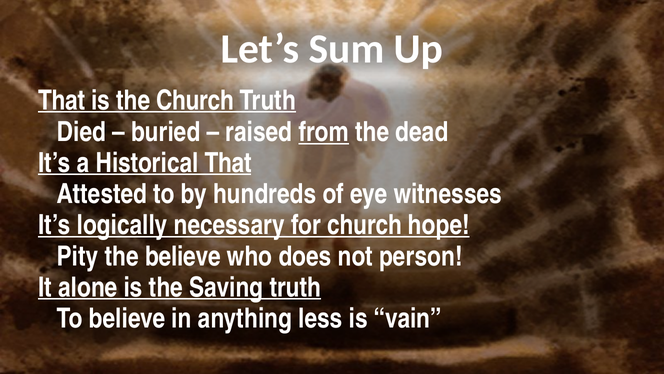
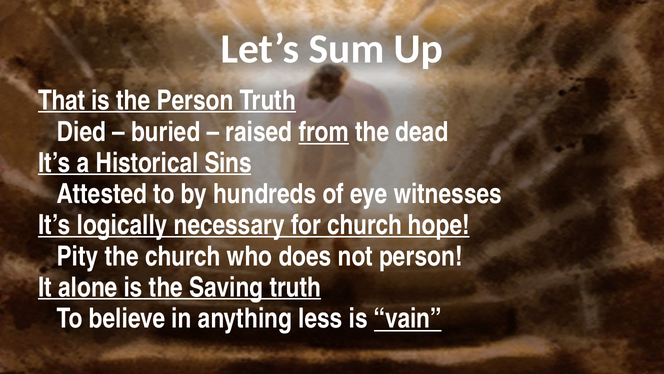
the Church: Church -> Person
Historical That: That -> Sins
the believe: believe -> church
vain underline: none -> present
